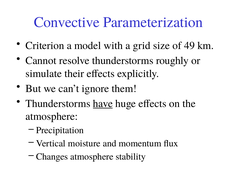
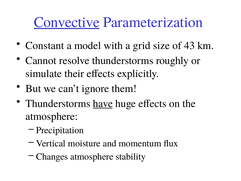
Convective underline: none -> present
Criterion: Criterion -> Constant
49: 49 -> 43
